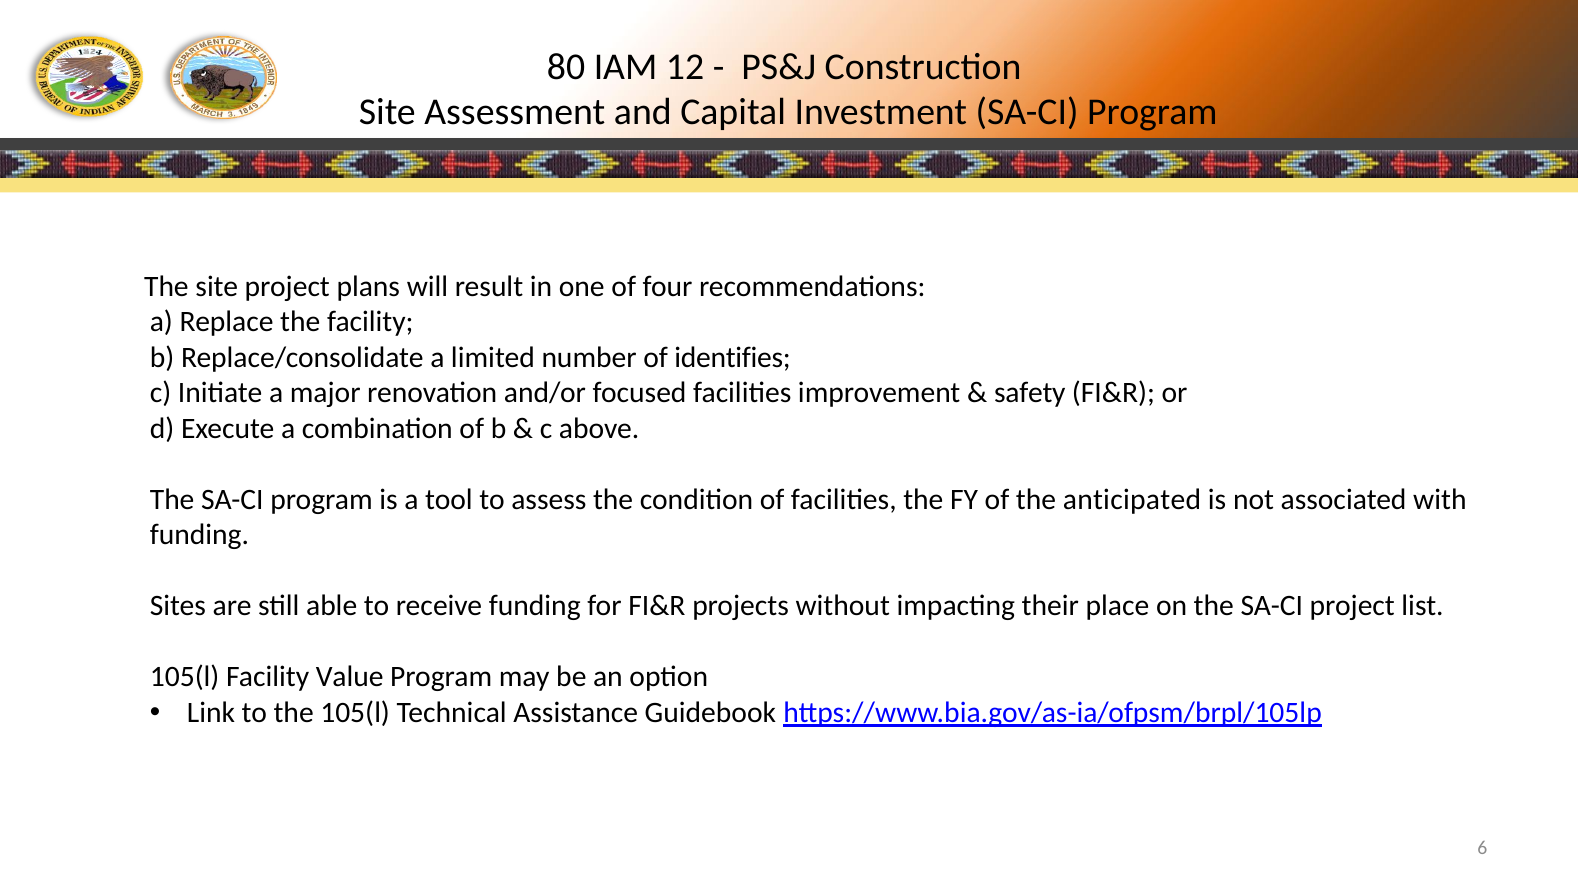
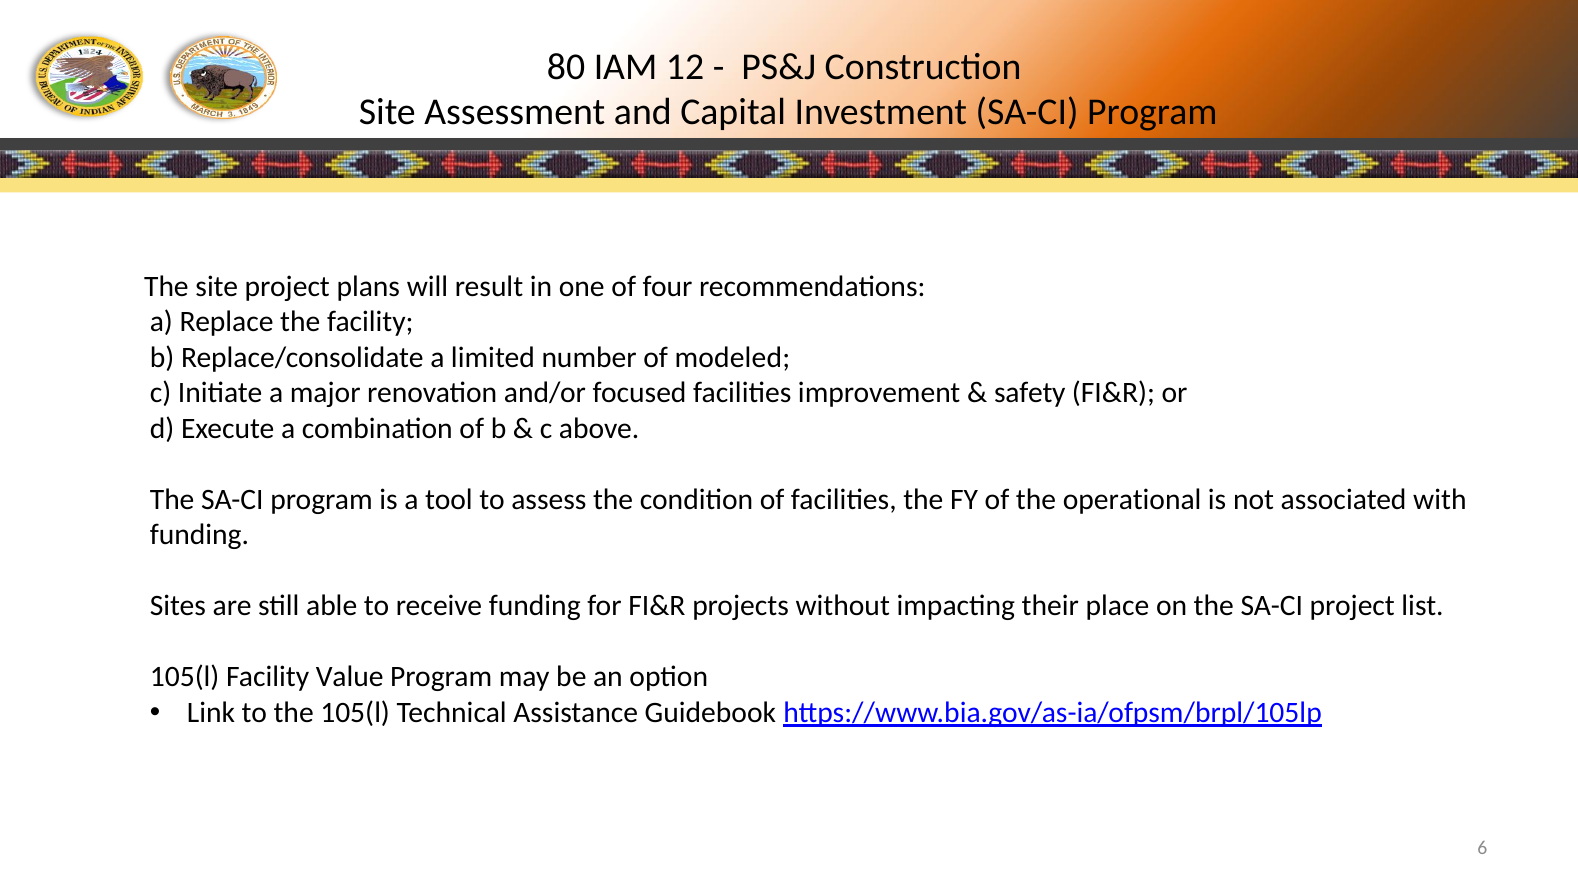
identifies: identifies -> modeled
anticipated: anticipated -> operational
